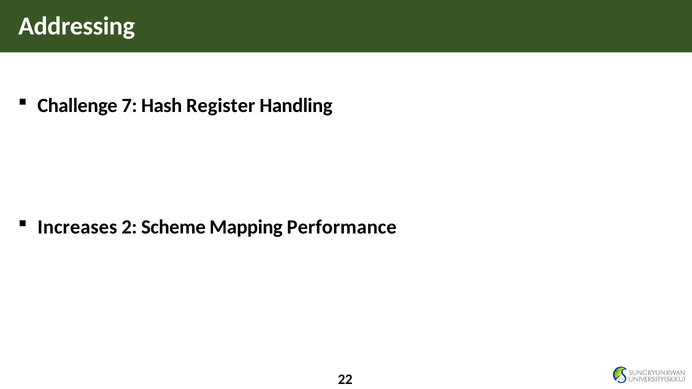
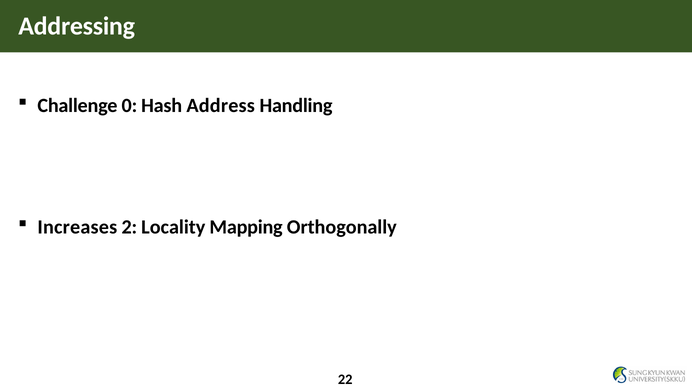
7: 7 -> 0
Register: Register -> Address
Scheme: Scheme -> Locality
Performance: Performance -> Orthogonally
